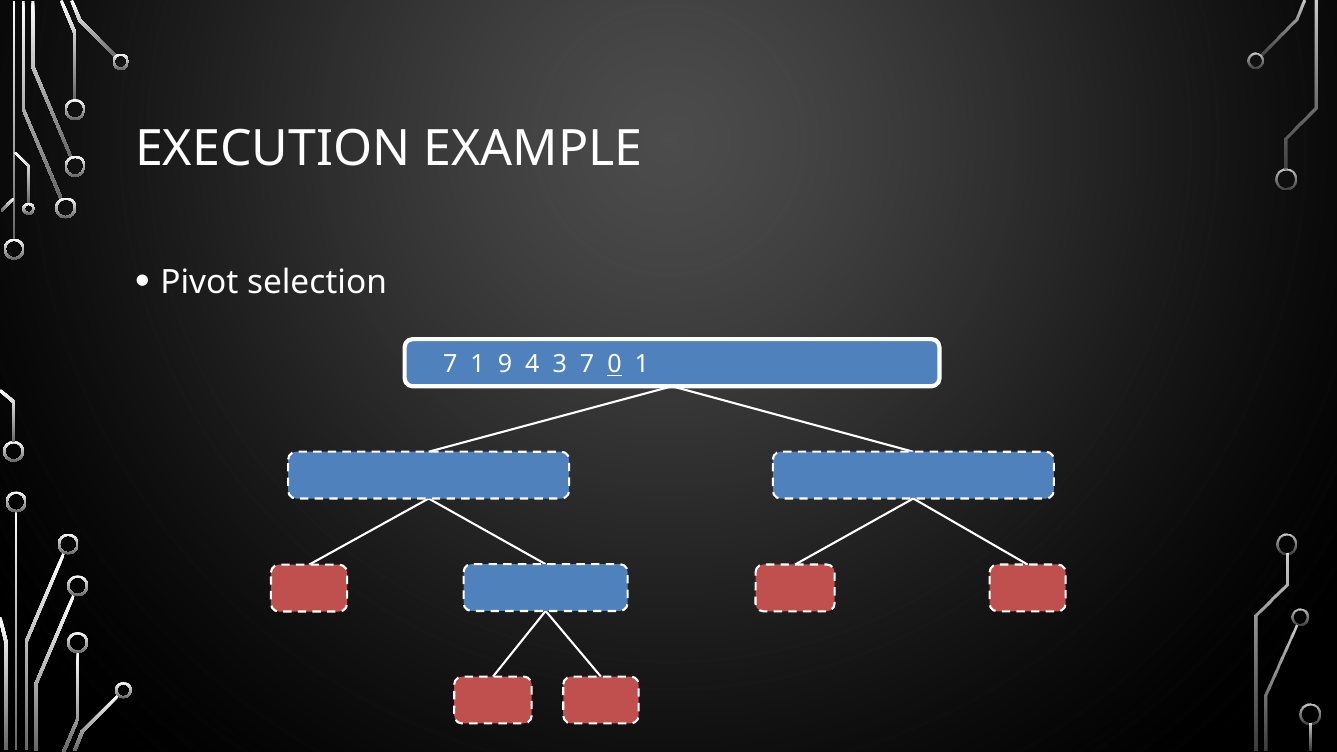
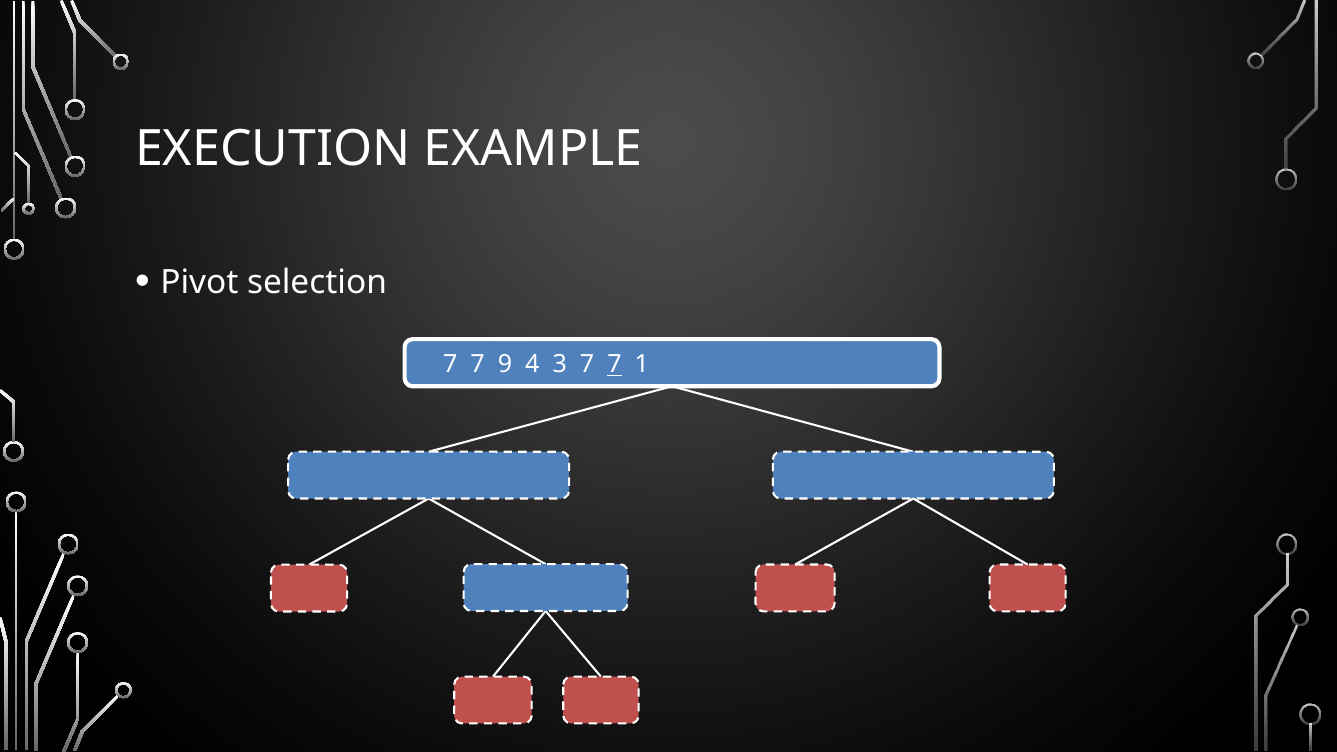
1 at (478, 364): 1 -> 7
3 7 0: 0 -> 7
